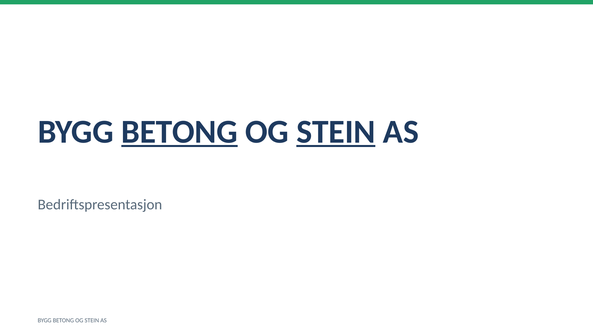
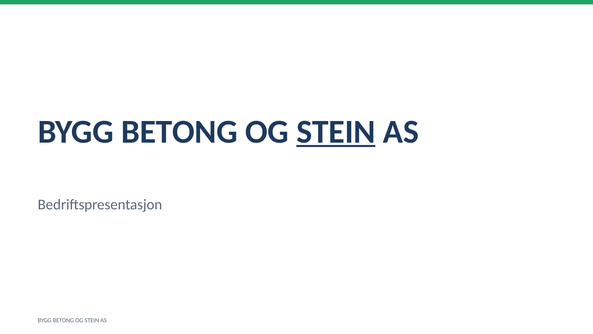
BETONG at (179, 132) underline: present -> none
